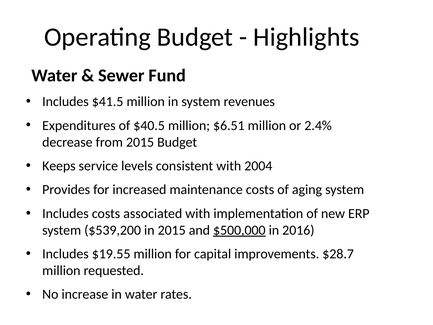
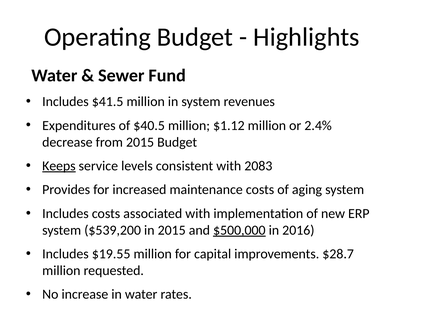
$6.51: $6.51 -> $1.12
Keeps underline: none -> present
2004: 2004 -> 2083
